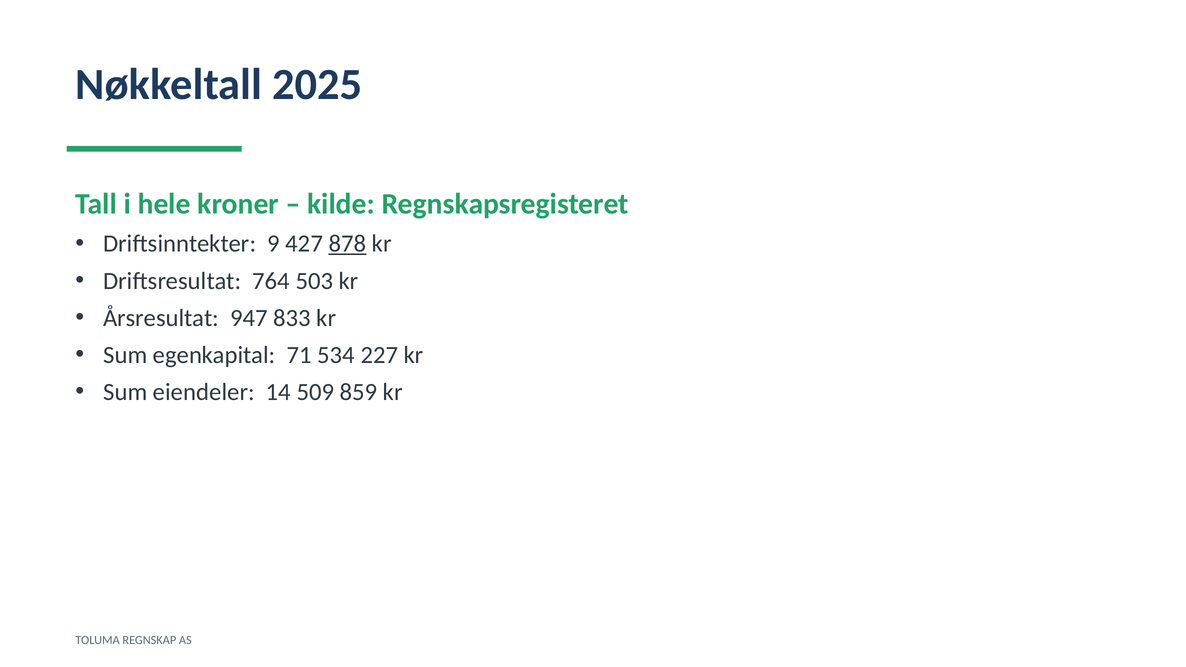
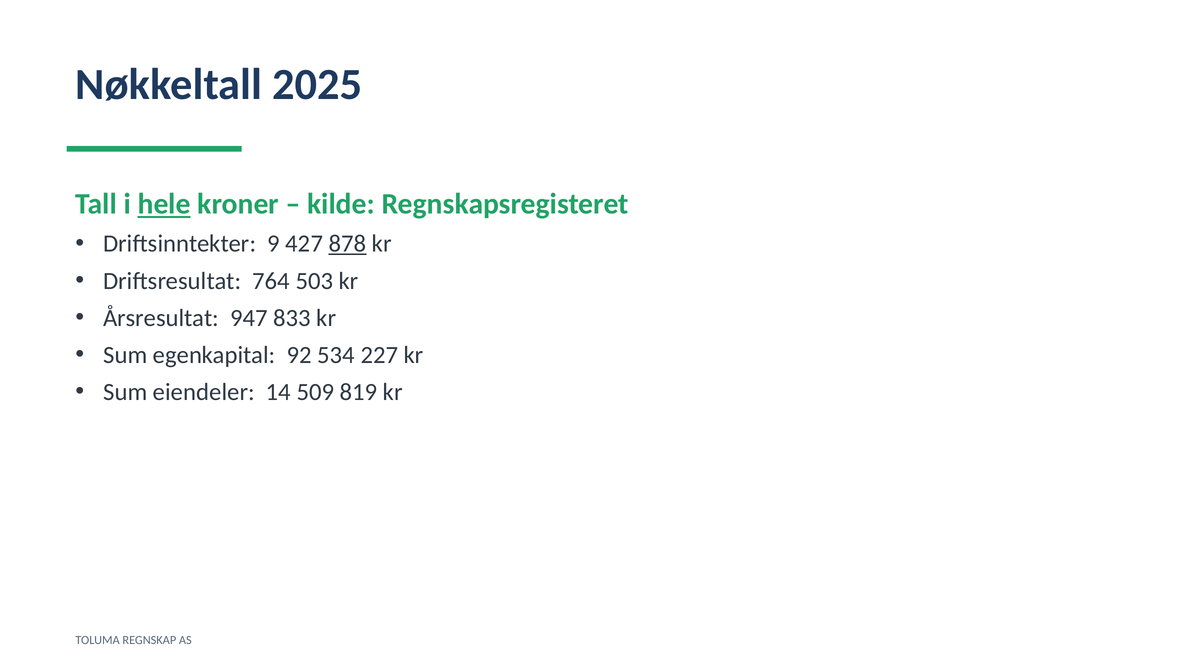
hele underline: none -> present
71: 71 -> 92
859: 859 -> 819
